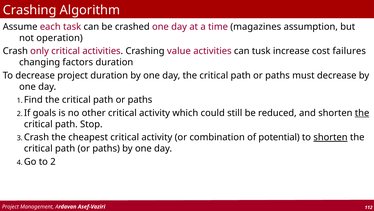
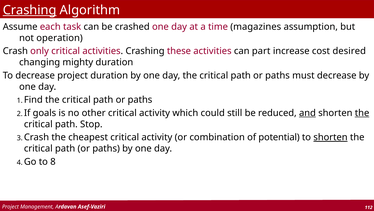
Crashing at (30, 10) underline: none -> present
value: value -> these
tusk: tusk -> part
failures: failures -> desired
factors: factors -> mighty
and underline: none -> present
to 2: 2 -> 8
